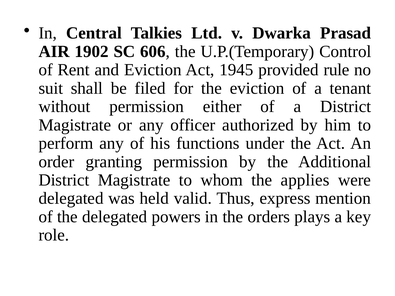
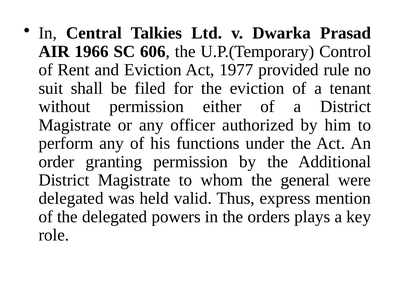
1902: 1902 -> 1966
1945: 1945 -> 1977
applies: applies -> general
